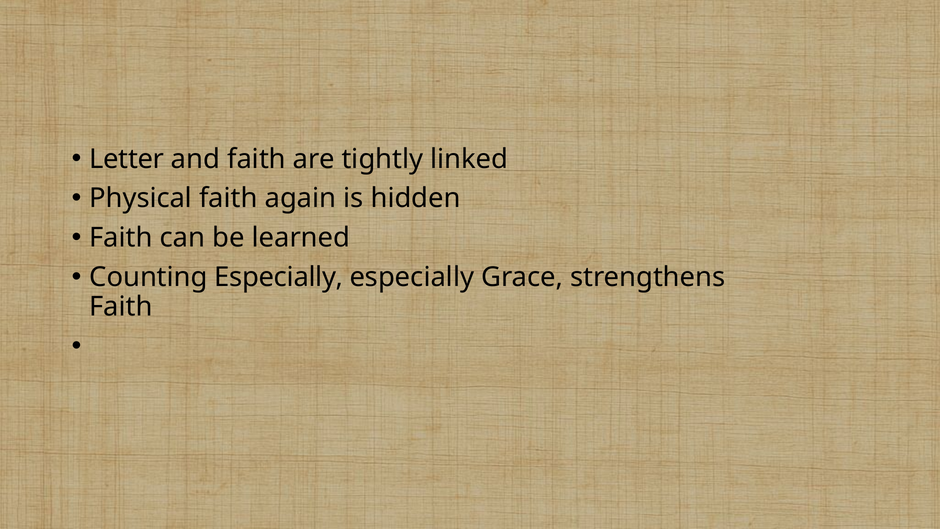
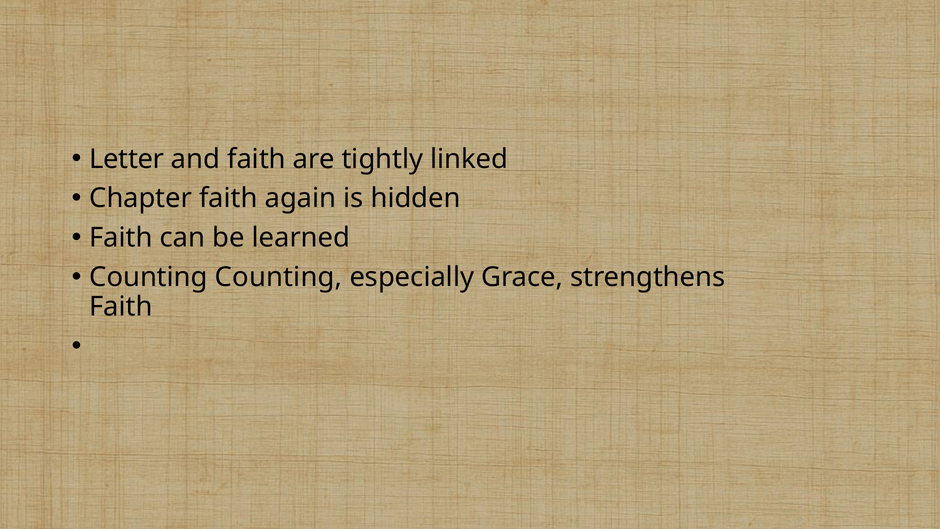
Physical: Physical -> Chapter
Counting Especially: Especially -> Counting
